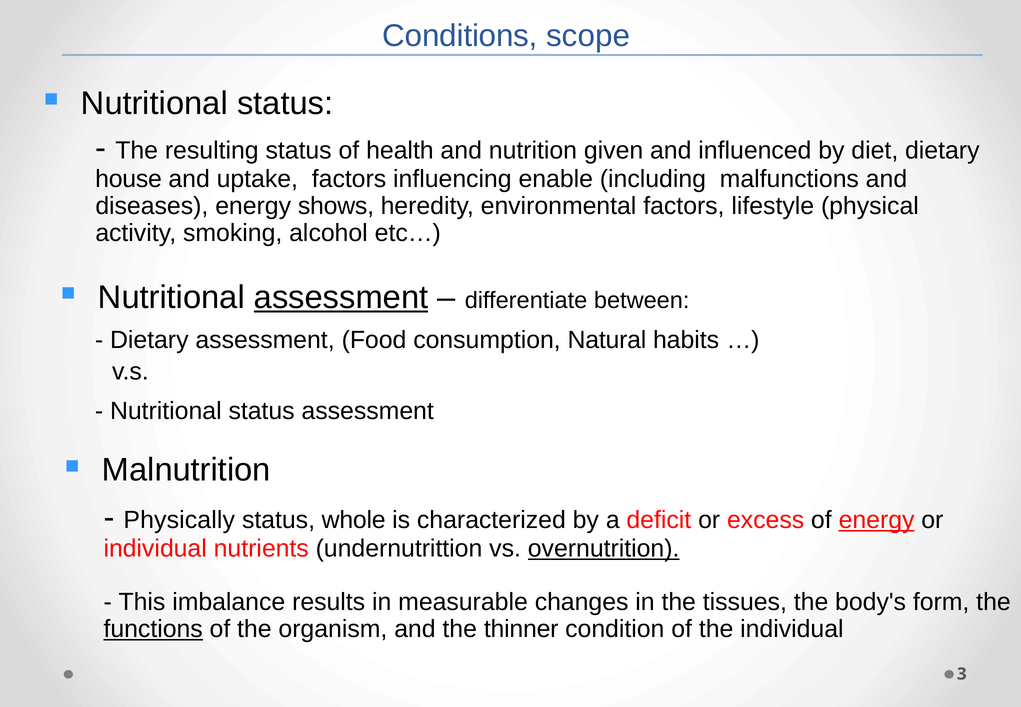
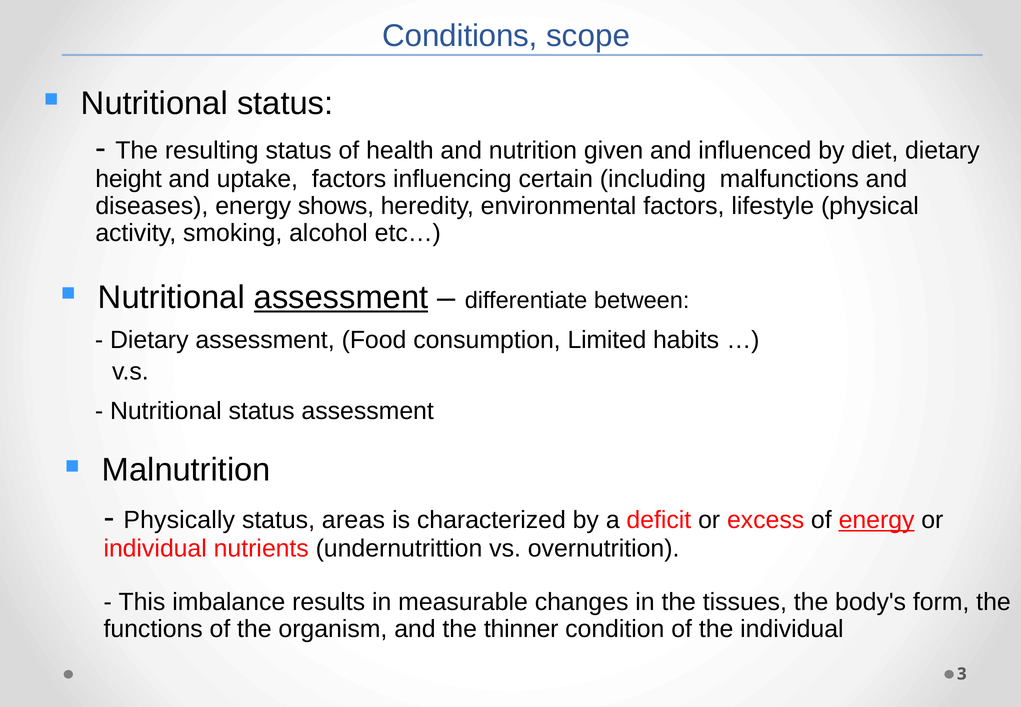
house: house -> height
enable: enable -> certain
Natural: Natural -> Limited
whole: whole -> areas
overnutrition underline: present -> none
functions underline: present -> none
